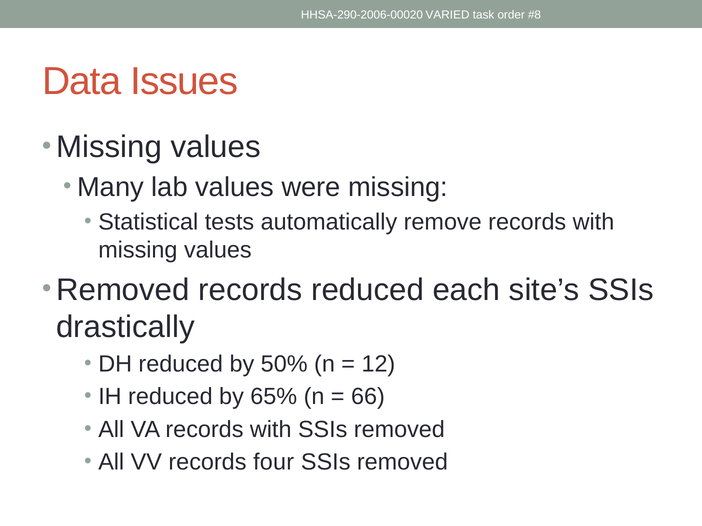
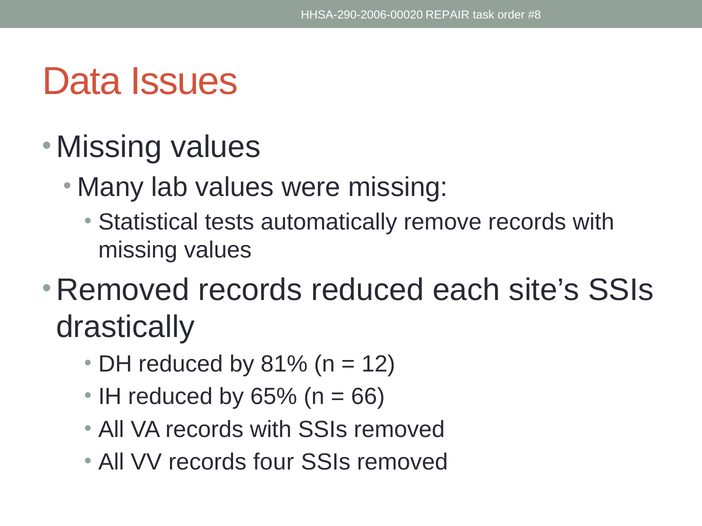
VARIED: VARIED -> REPAIR
50%: 50% -> 81%
